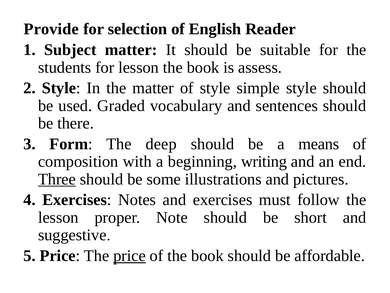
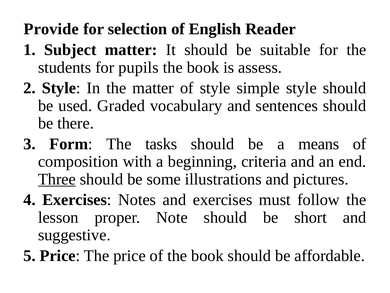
for lesson: lesson -> pupils
deep: deep -> tasks
writing: writing -> criteria
price at (129, 255) underline: present -> none
